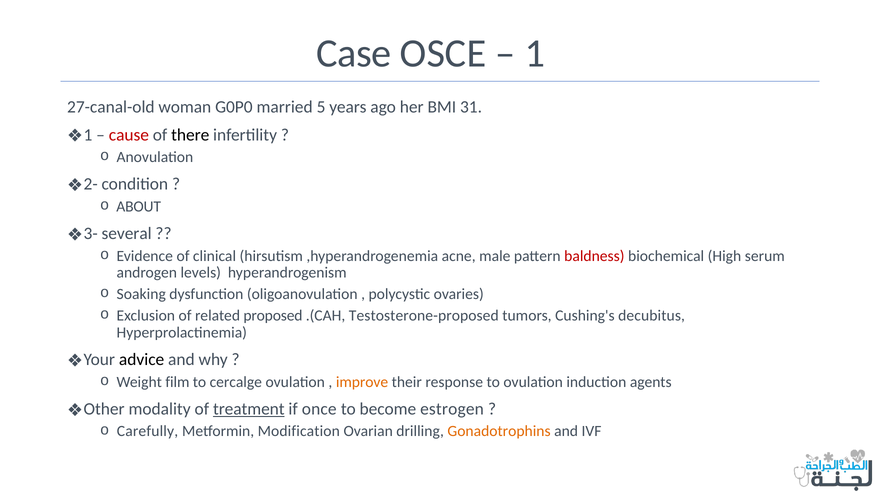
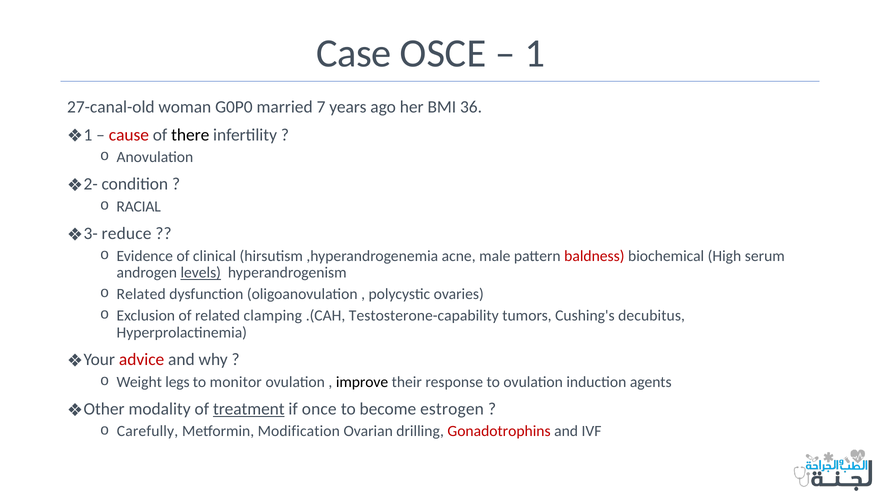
5: 5 -> 7
31: 31 -> 36
ABOUT: ABOUT -> RACIAL
several: several -> reduce
levels underline: none -> present
Soaking at (141, 294): Soaking -> Related
proposed: proposed -> clamping
Testosterone-proposed: Testosterone-proposed -> Testosterone-capability
advice colour: black -> red
film: film -> legs
cercalge: cercalge -> monitor
improve colour: orange -> black
Gonadotrophins colour: orange -> red
